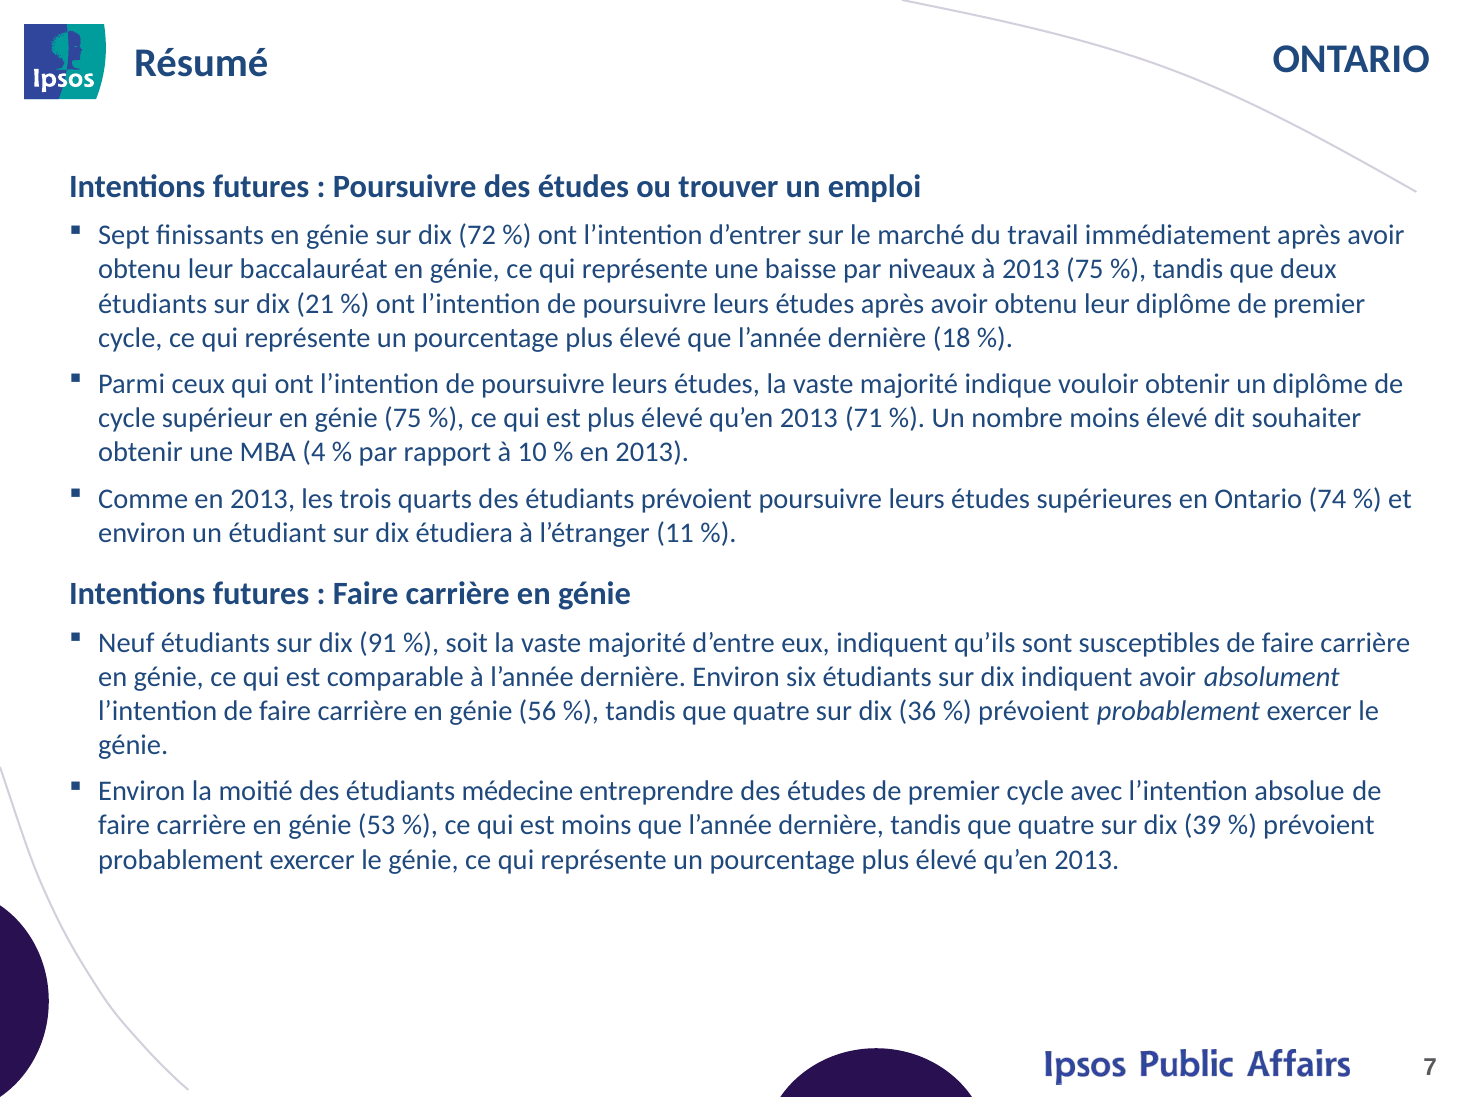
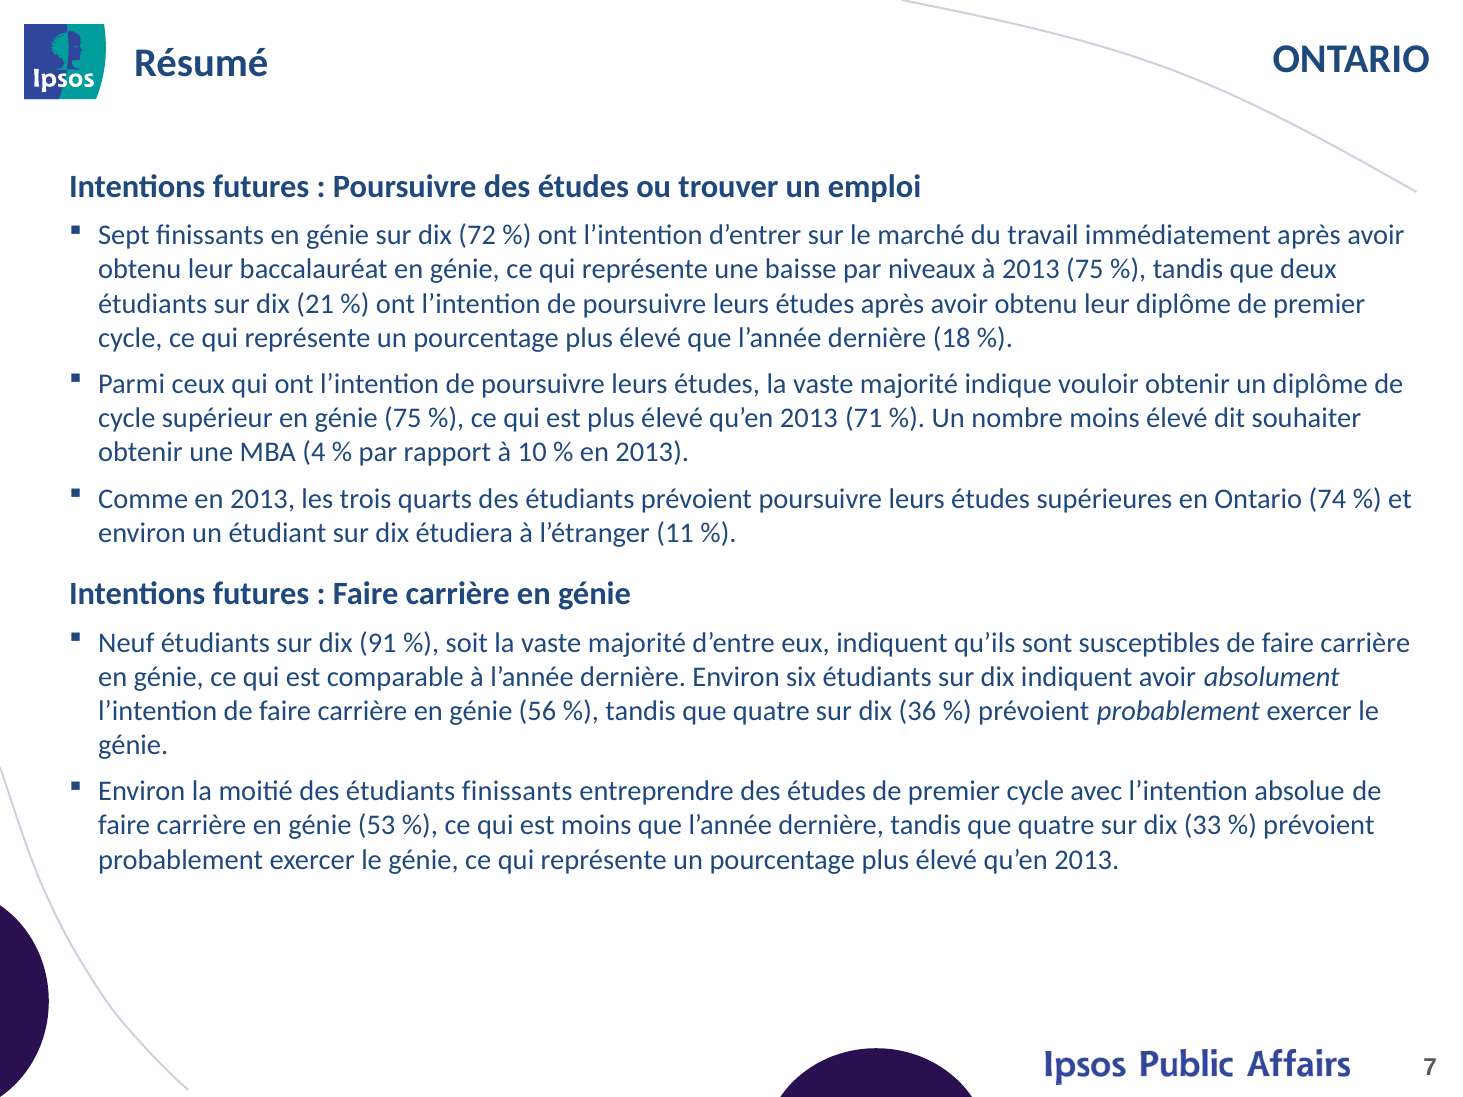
étudiants médecine: médecine -> finissants
39: 39 -> 33
